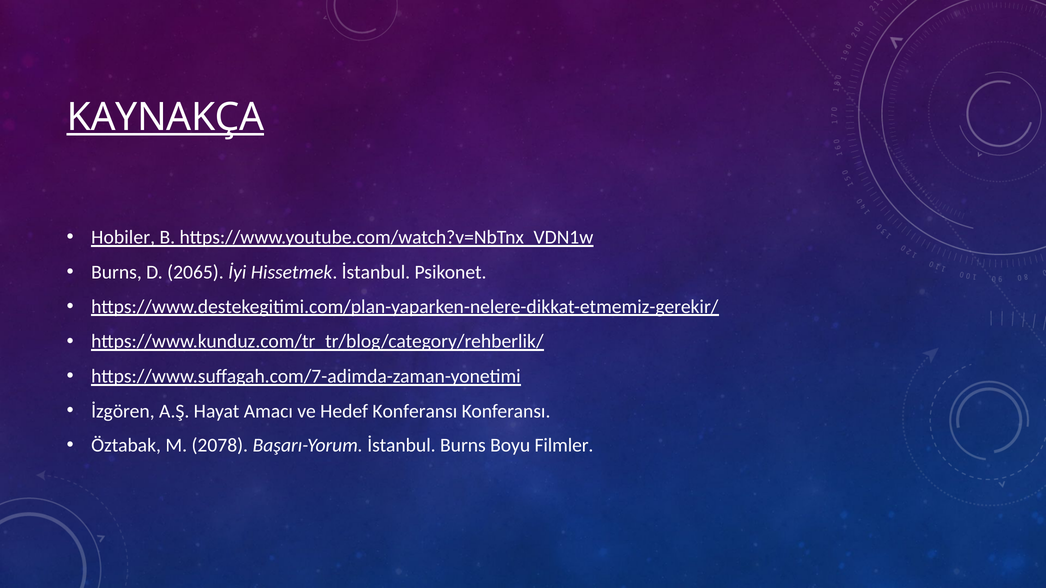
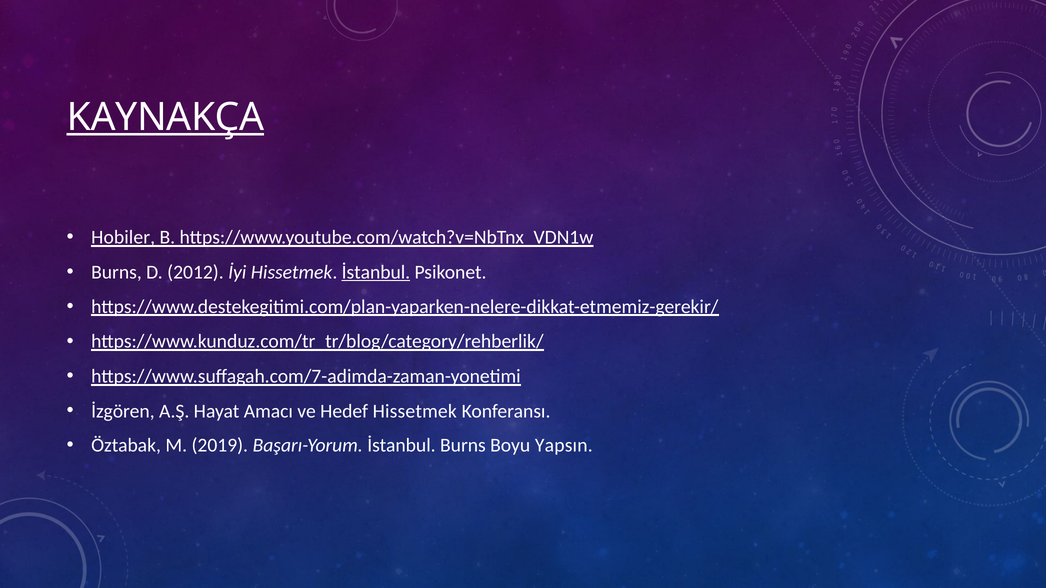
2065: 2065 -> 2012
İstanbul at (376, 272) underline: none -> present
Hedef Konferansı: Konferansı -> Hissetmek
2078: 2078 -> 2019
Filmler: Filmler -> Yapsın
